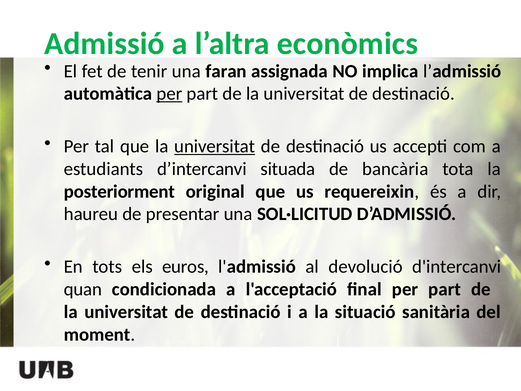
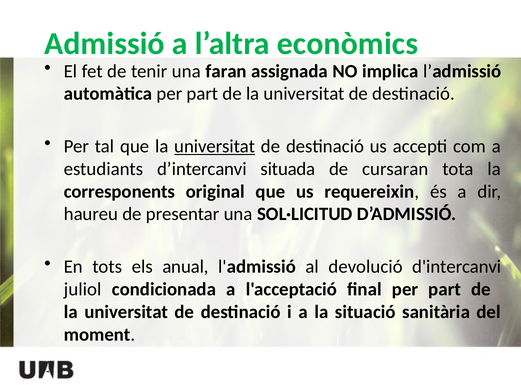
per at (169, 94) underline: present -> none
bancària: bancària -> cursaran
posteriorment: posteriorment -> corresponents
euros: euros -> anual
quan: quan -> juliol
